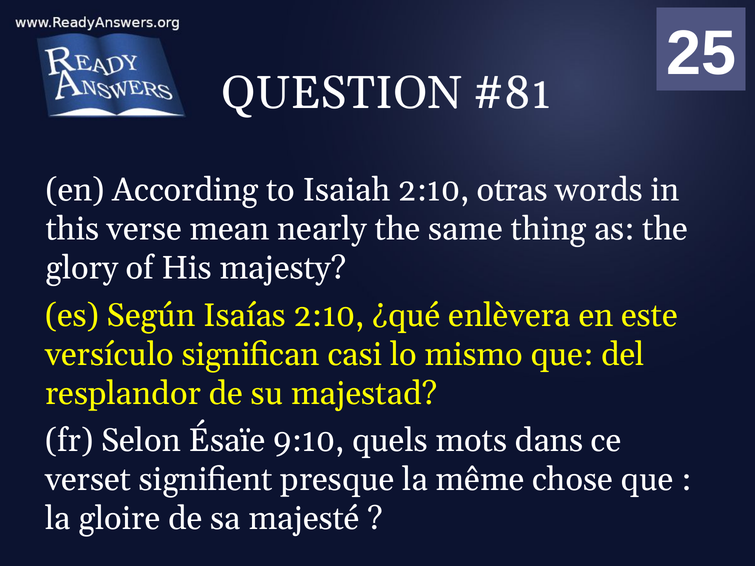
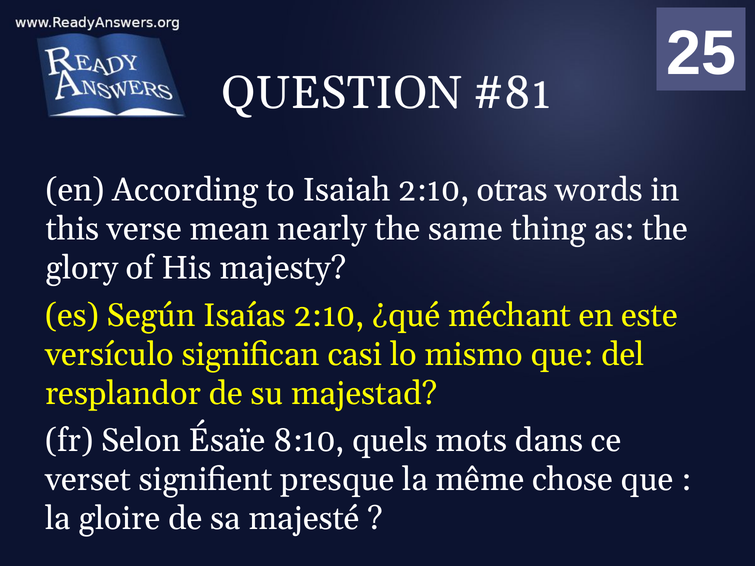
enlèvera: enlèvera -> méchant
9:10: 9:10 -> 8:10
